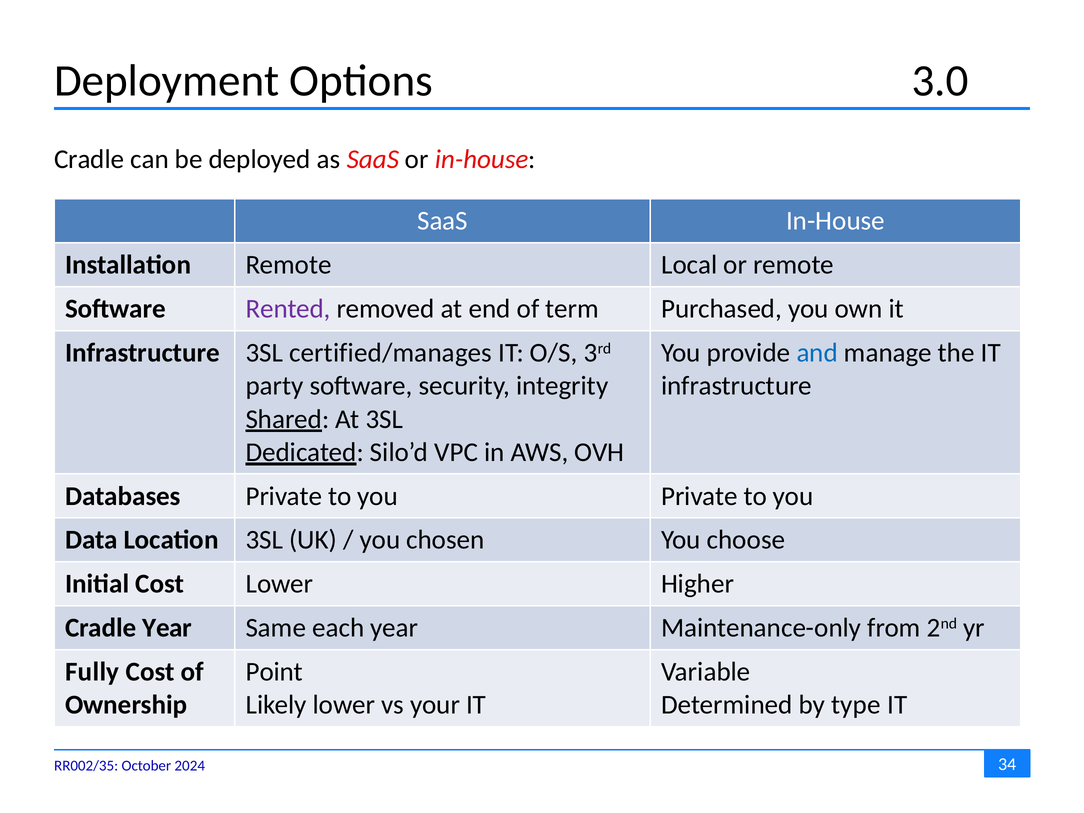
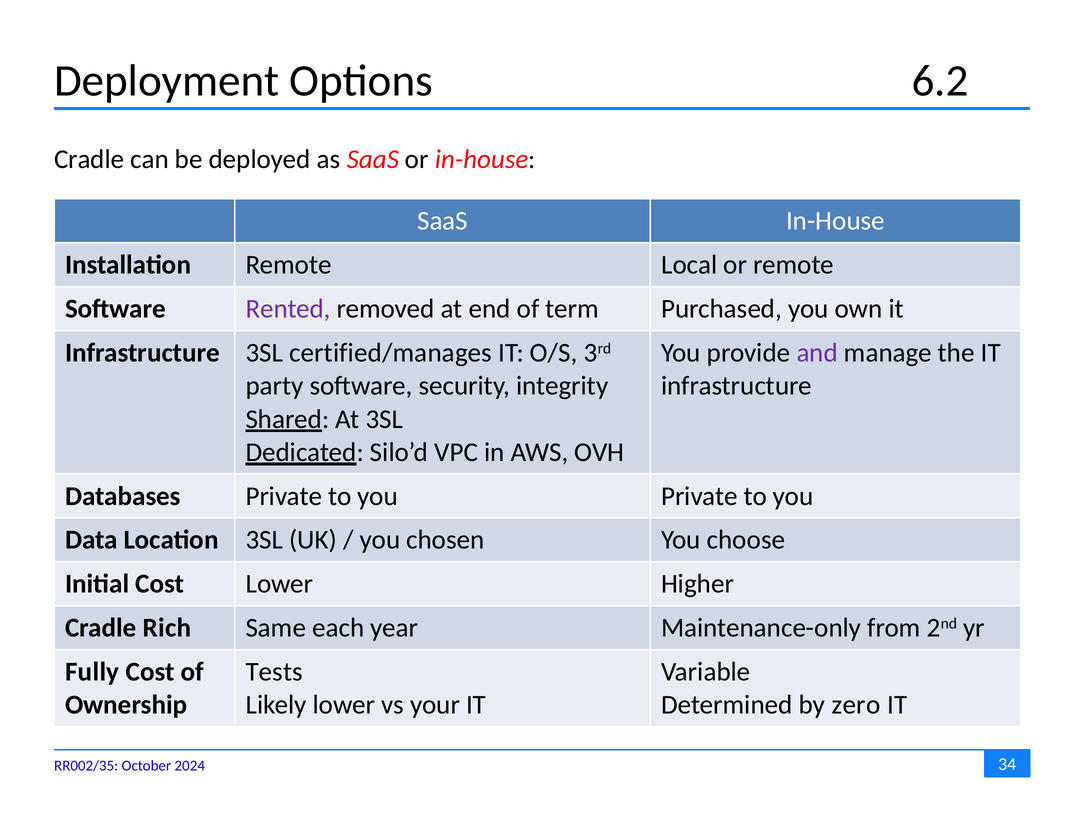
3.0: 3.0 -> 6.2
and colour: blue -> purple
Cradle Year: Year -> Rich
Point: Point -> Tests
type: type -> zero
